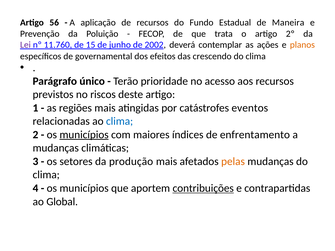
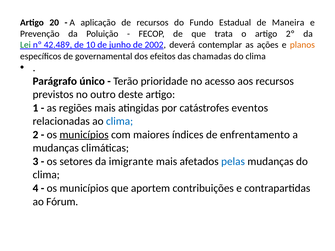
56: 56 -> 20
Lei colour: purple -> green
11.760: 11.760 -> 42.489
15: 15 -> 10
crescendo: crescendo -> chamadas
riscos: riscos -> outro
produção: produção -> imigrante
pelas colour: orange -> blue
contribuições underline: present -> none
Global: Global -> Fórum
